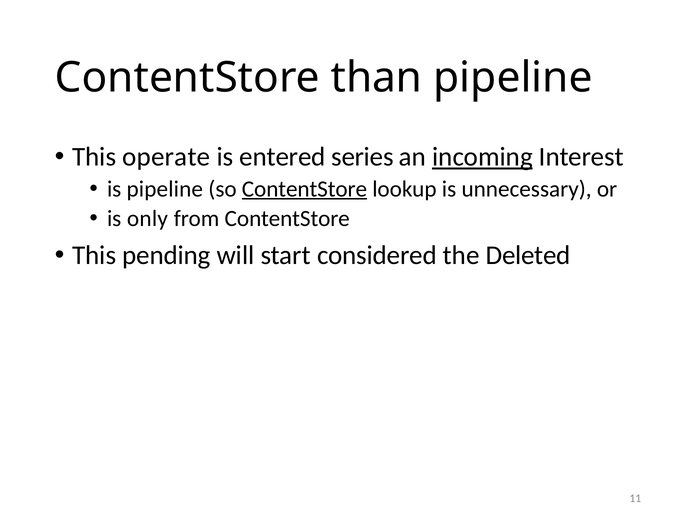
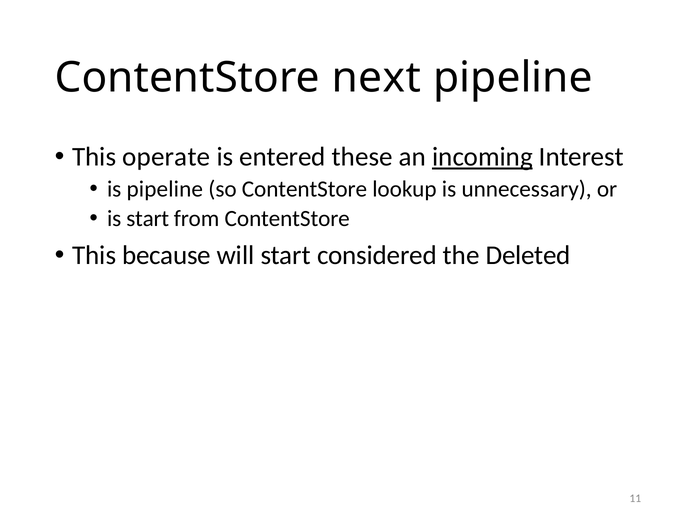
than: than -> next
series: series -> these
ContentStore at (304, 189) underline: present -> none
is only: only -> start
pending: pending -> because
